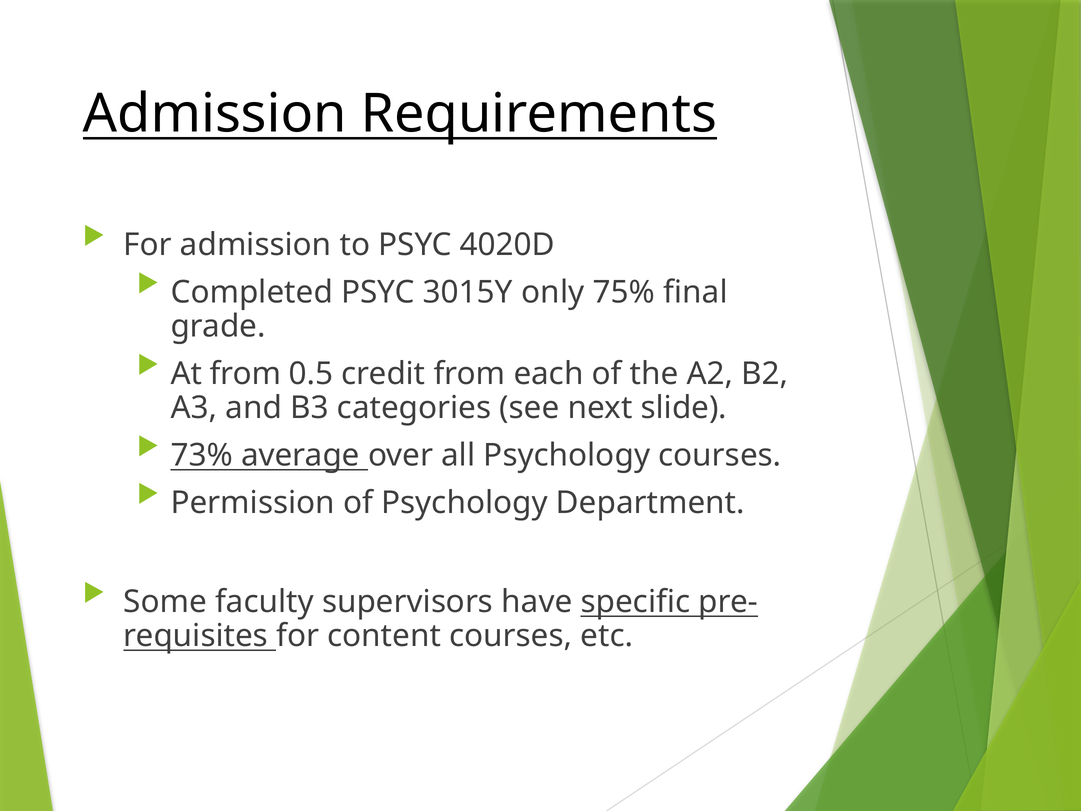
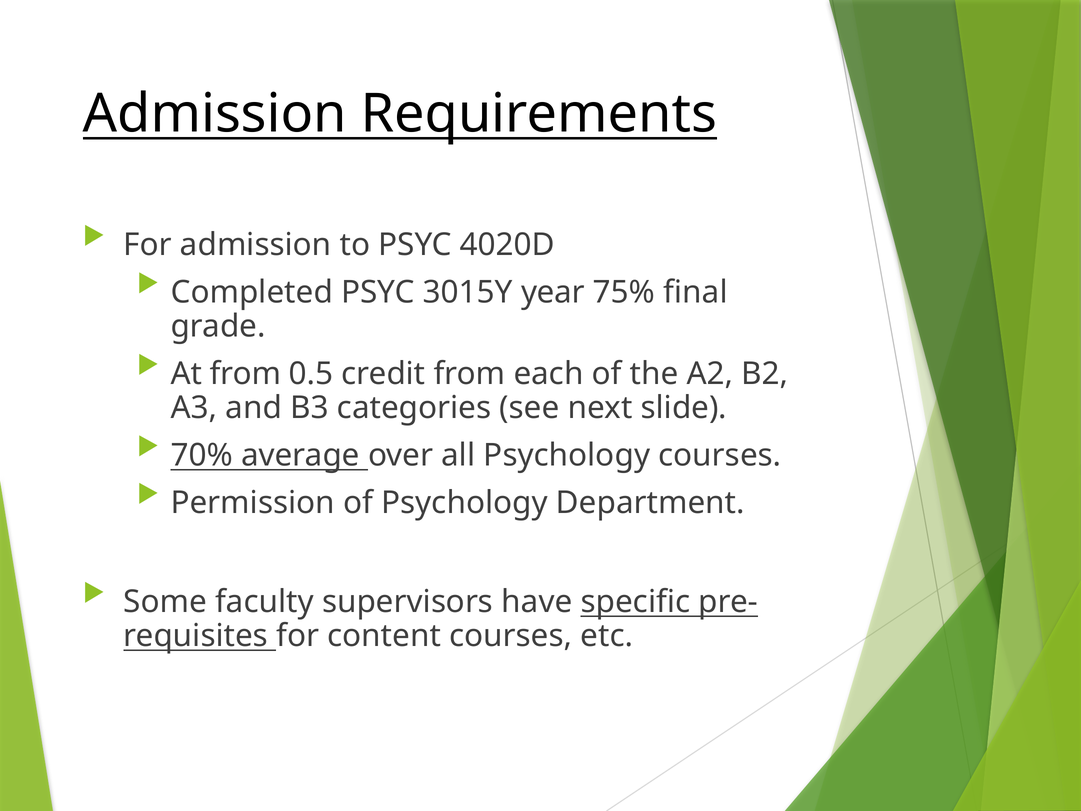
only: only -> year
73%: 73% -> 70%
